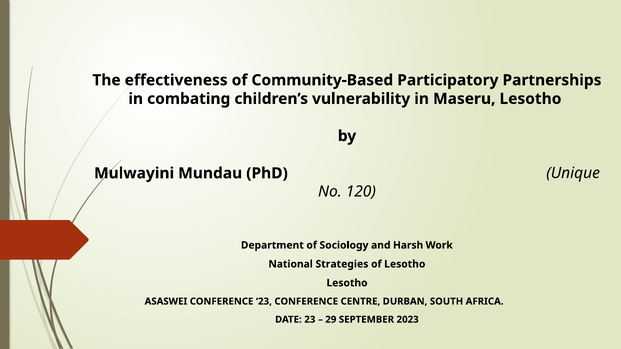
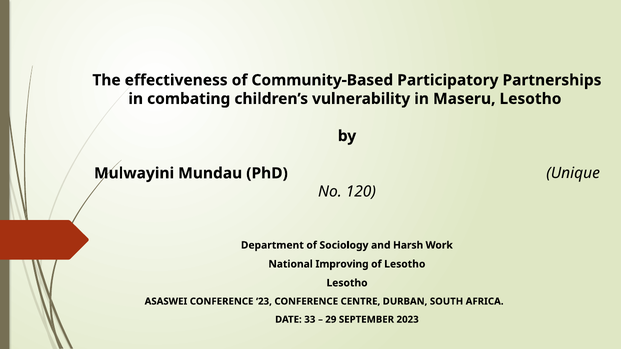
Strategies: Strategies -> Improving
DATE 23: 23 -> 33
